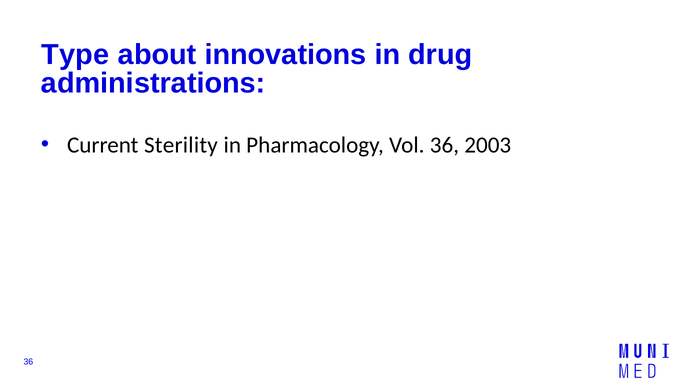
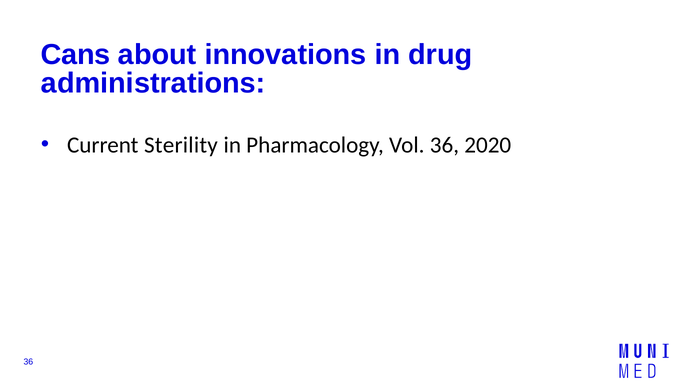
Type: Type -> Cans
2003: 2003 -> 2020
